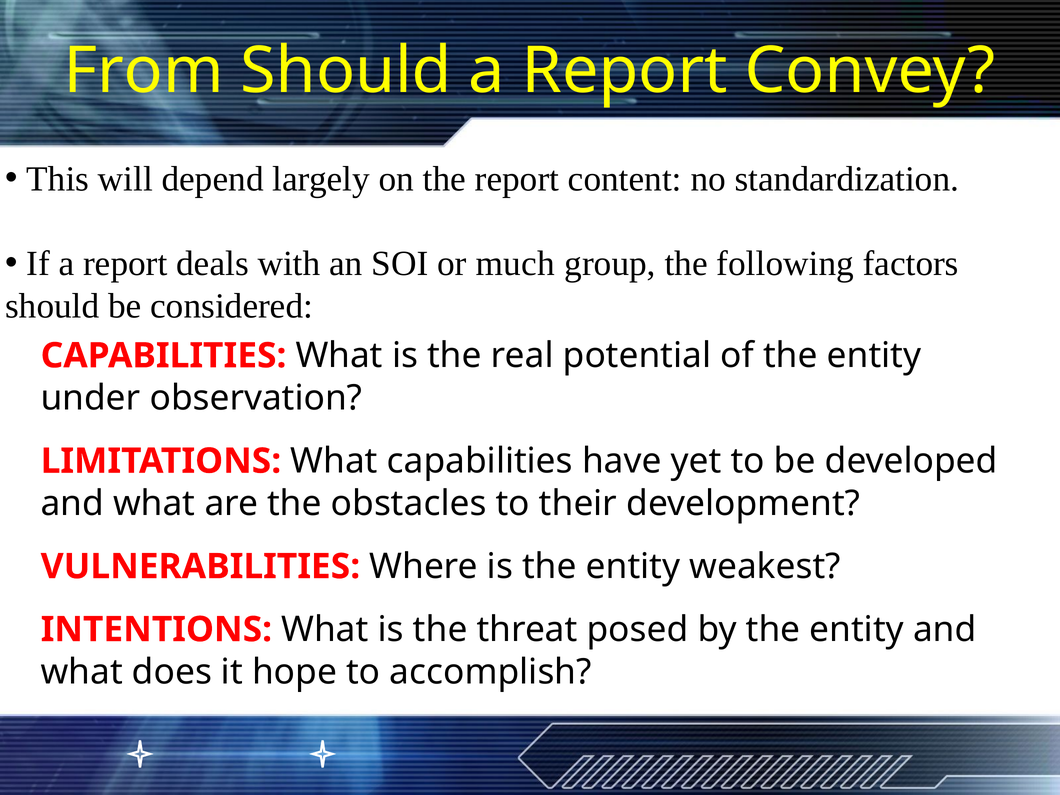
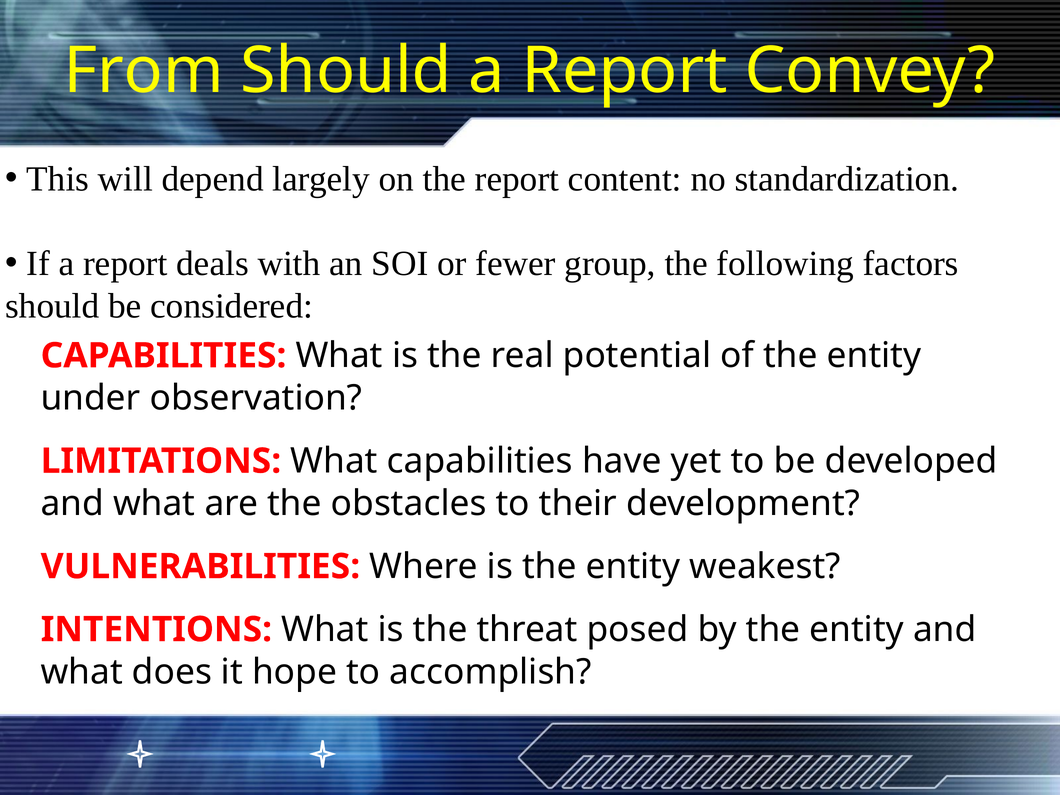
much: much -> fewer
